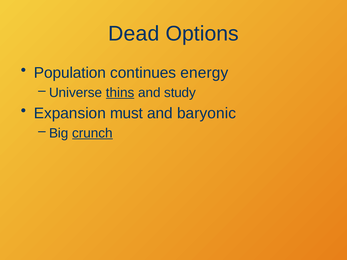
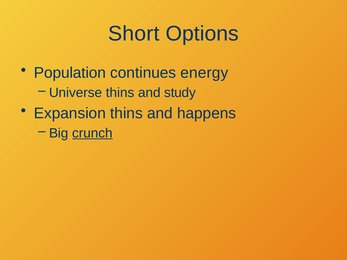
Dead: Dead -> Short
thins at (120, 93) underline: present -> none
Expansion must: must -> thins
baryonic: baryonic -> happens
